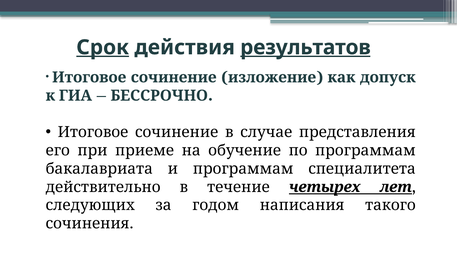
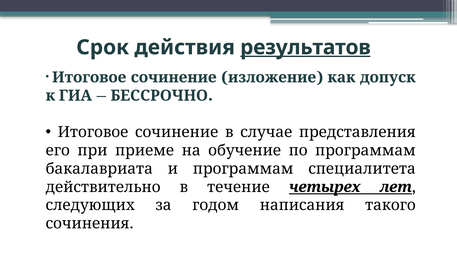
Срок underline: present -> none
